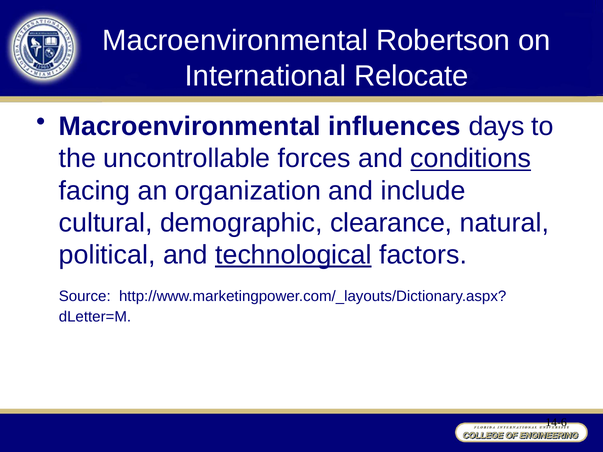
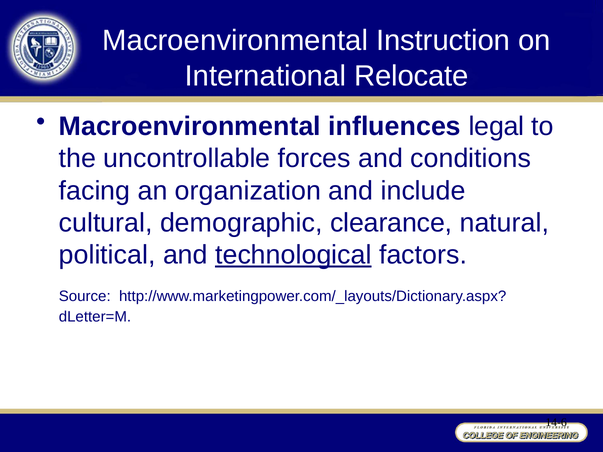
Robertson: Robertson -> Instruction
days: days -> legal
conditions underline: present -> none
